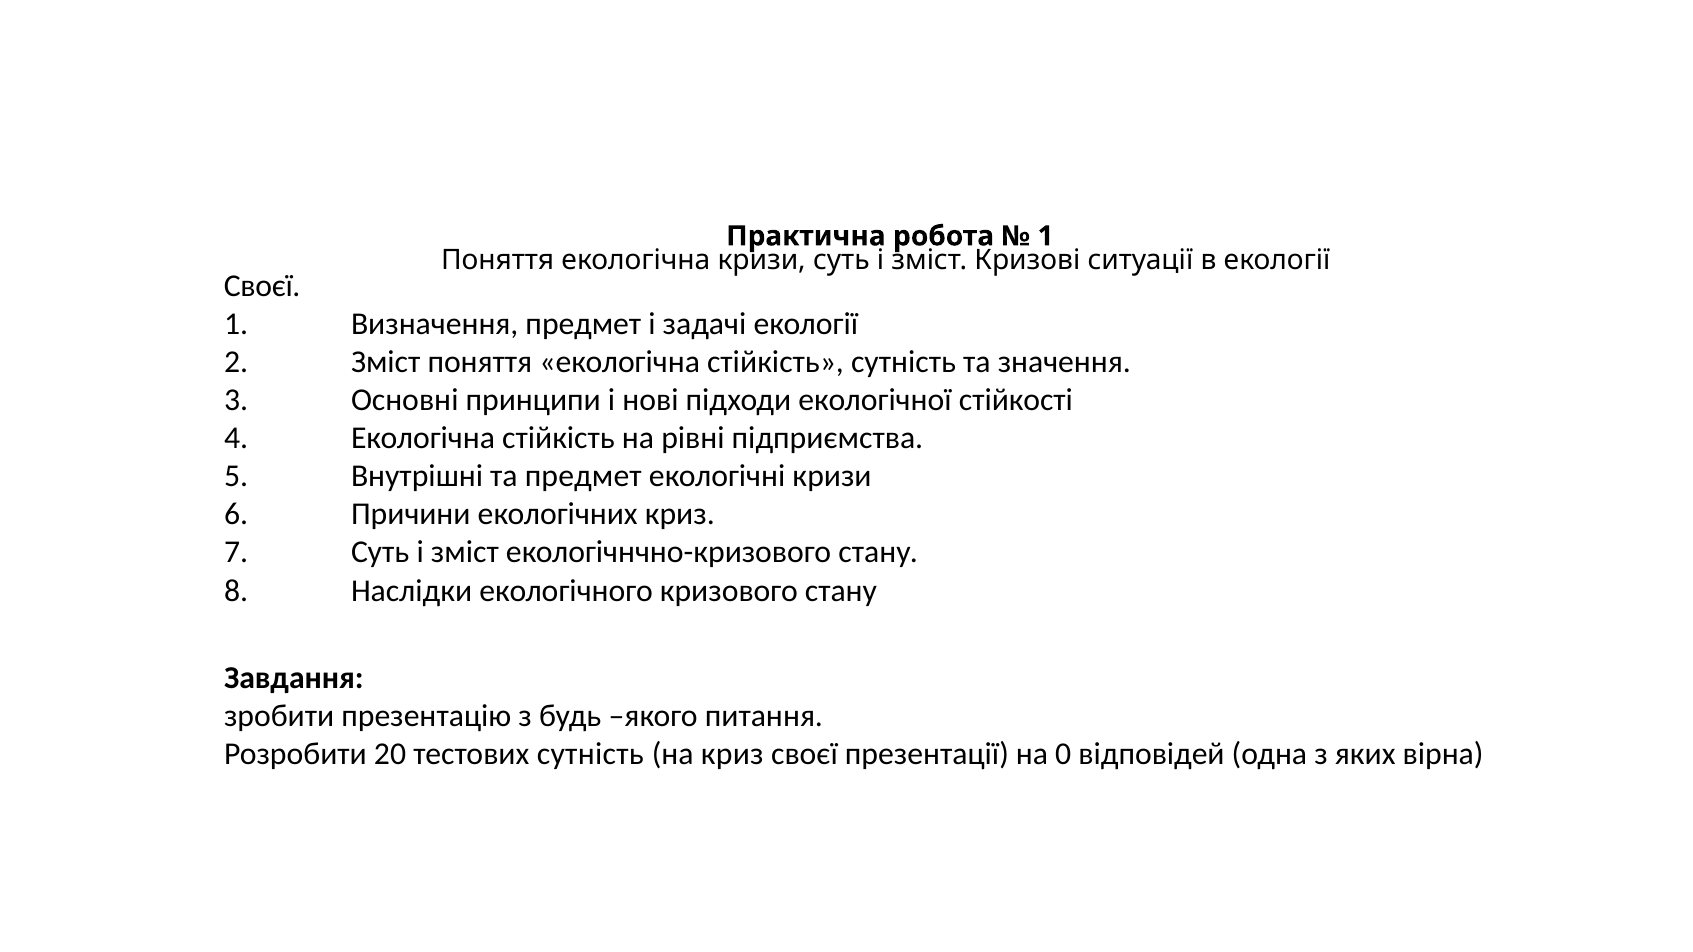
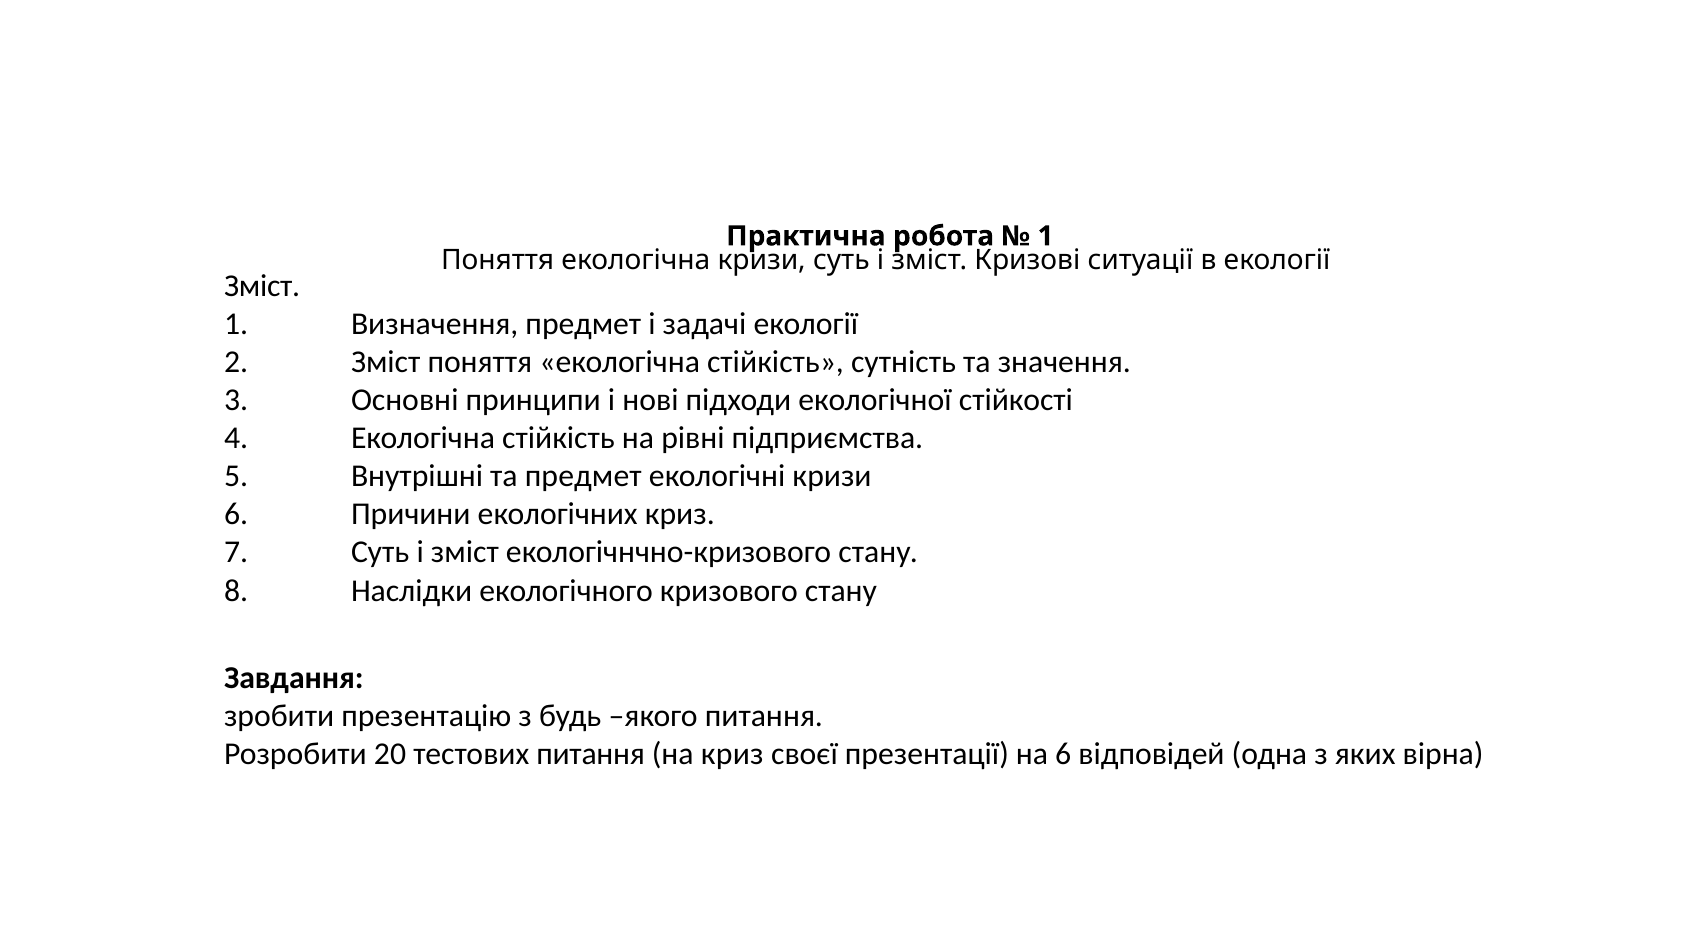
Своєї at (262, 286): Своєї -> Зміст
тестових сутність: сутність -> питання
на 0: 0 -> 6
